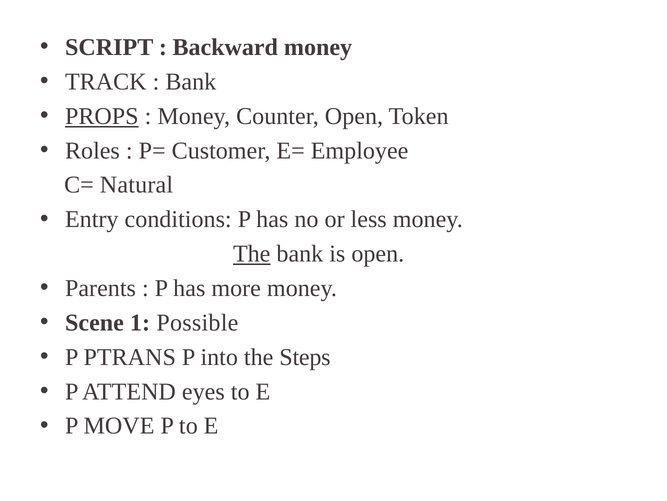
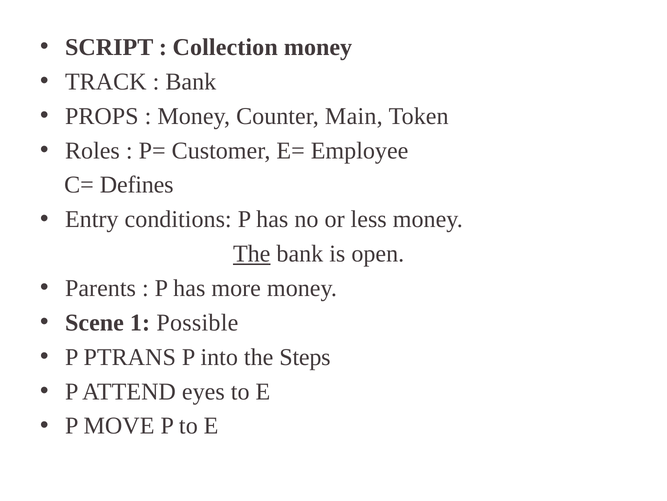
Backward: Backward -> Collection
PROPS underline: present -> none
Counter Open: Open -> Main
Natural: Natural -> Defines
